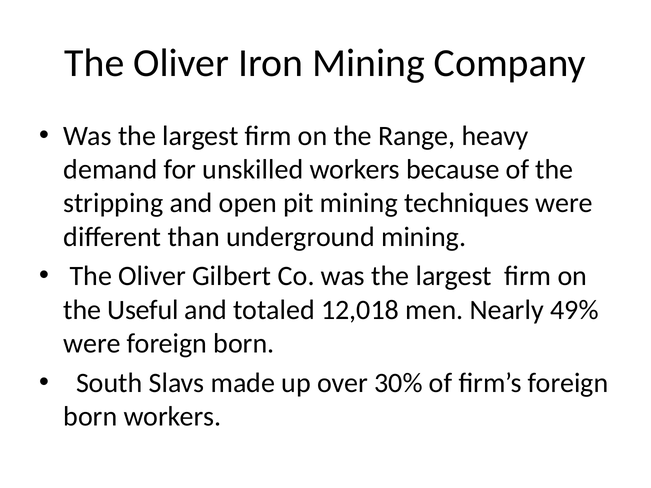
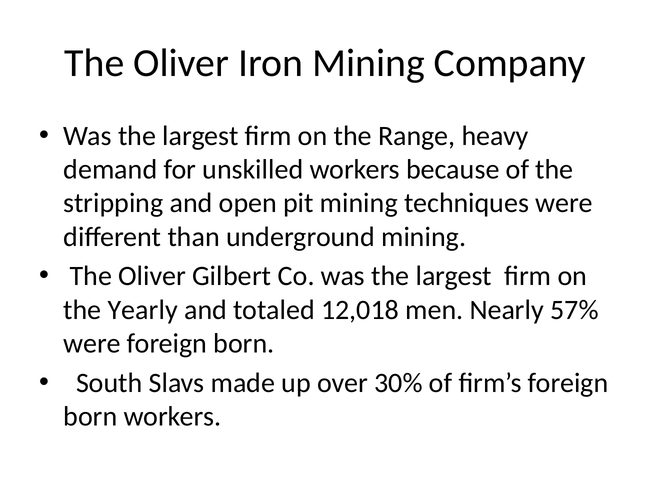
Useful: Useful -> Yearly
49%: 49% -> 57%
